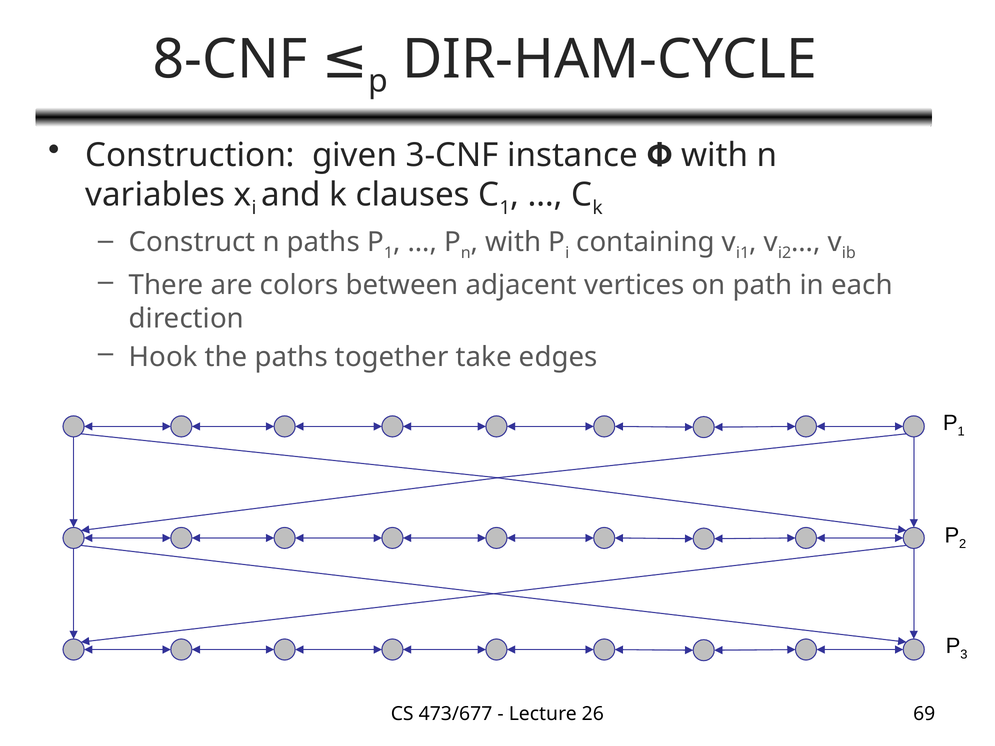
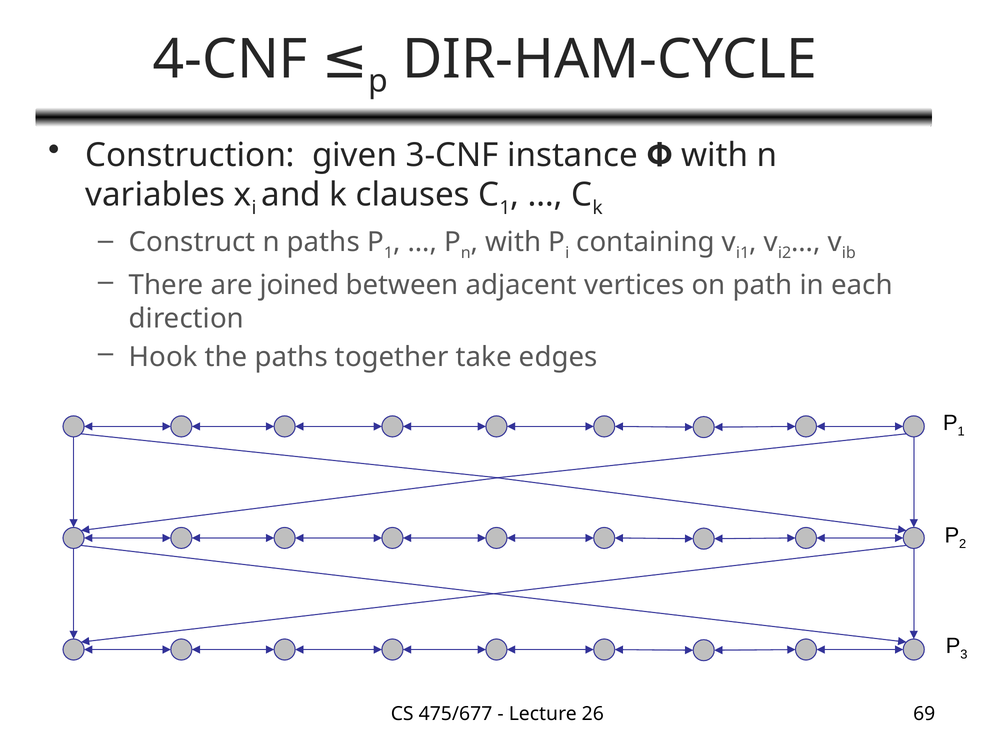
8-CNF: 8-CNF -> 4-CNF
colors: colors -> joined
473/677: 473/677 -> 475/677
